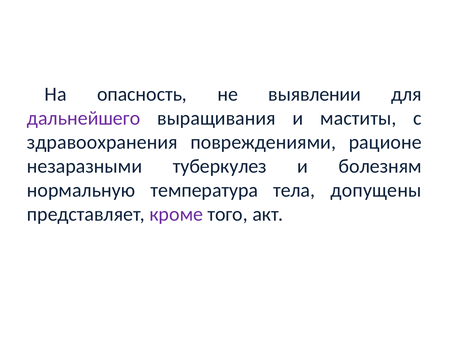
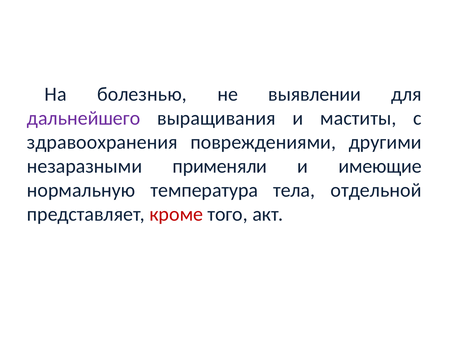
опасность: опасность -> болезнью
рационе: рационе -> другими
туберкулез: туберкулез -> применяли
болезням: болезням -> имеющие
допущены: допущены -> отдельной
кроме colour: purple -> red
